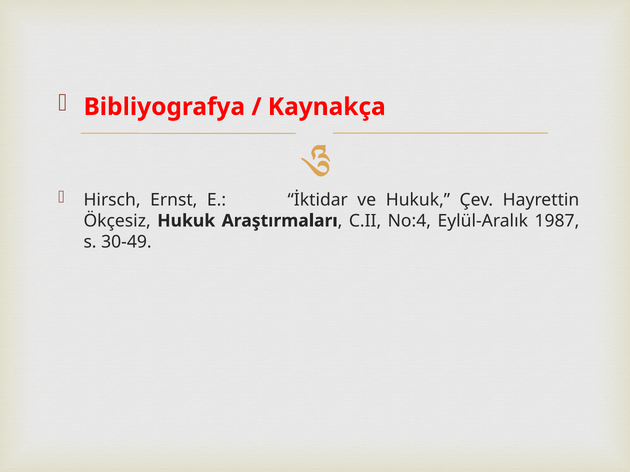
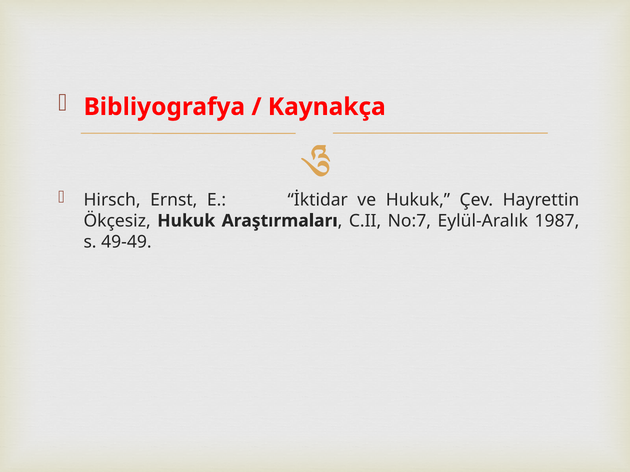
No:4: No:4 -> No:7
30-49: 30-49 -> 49-49
